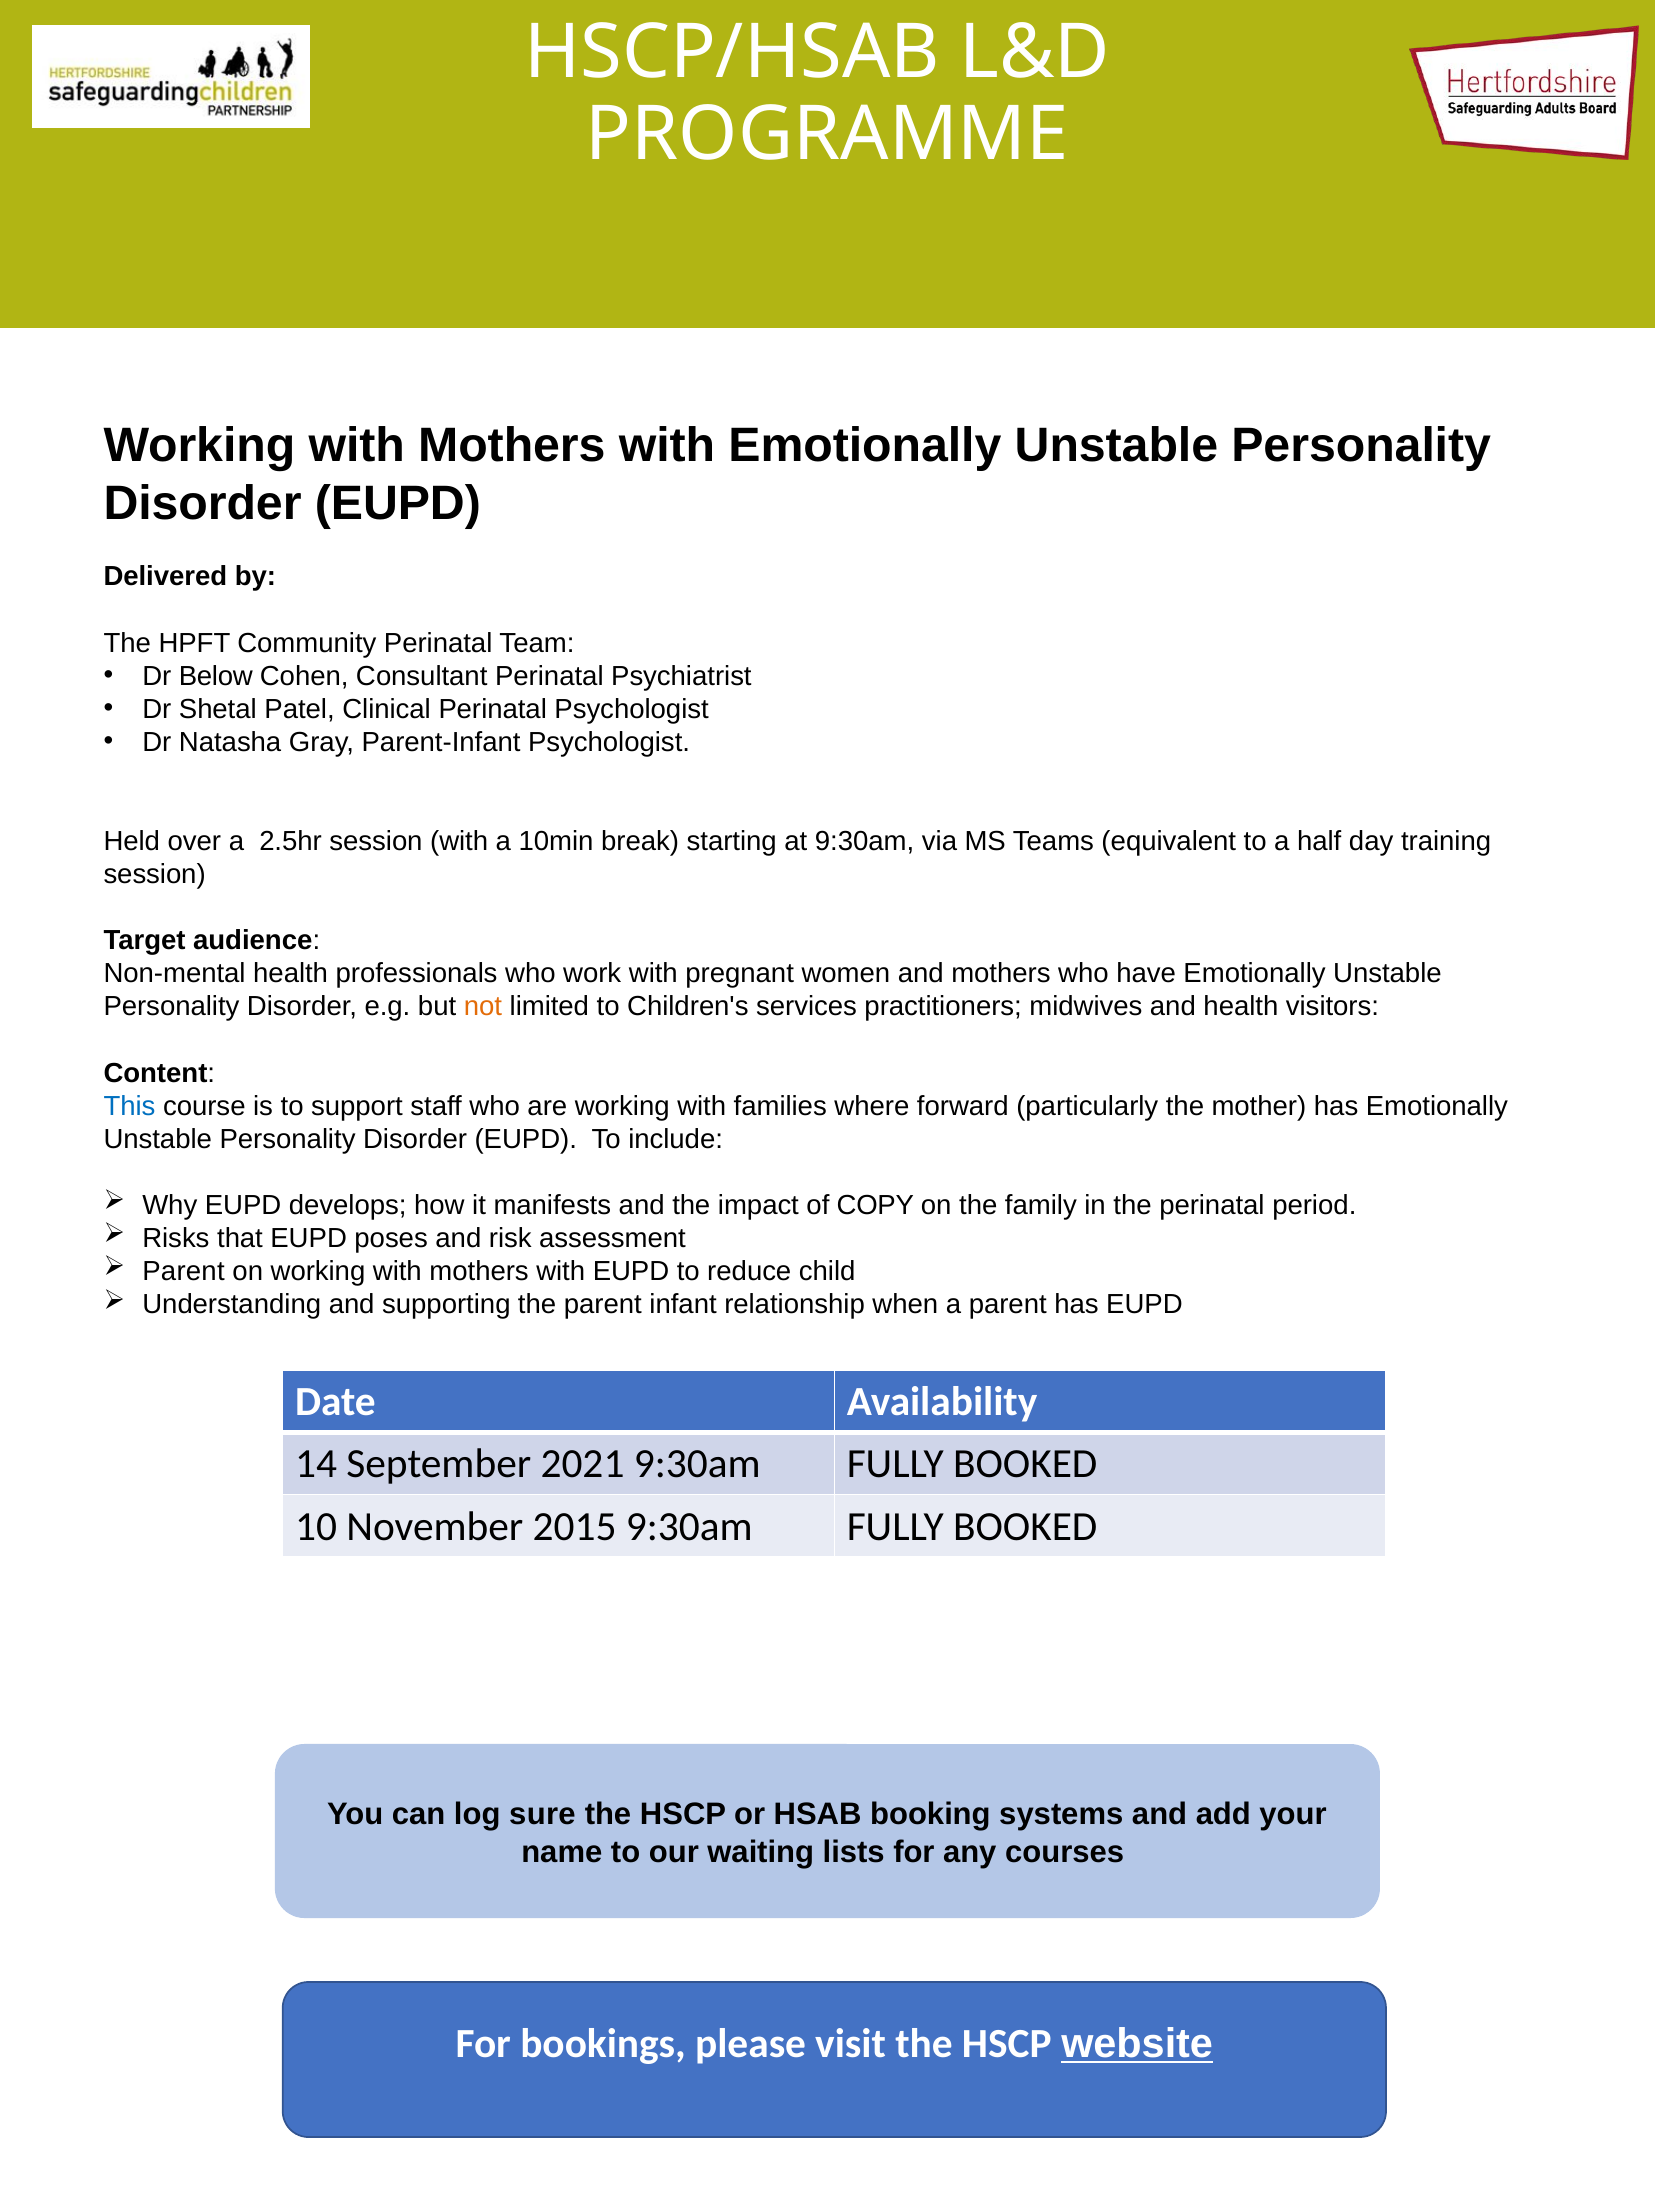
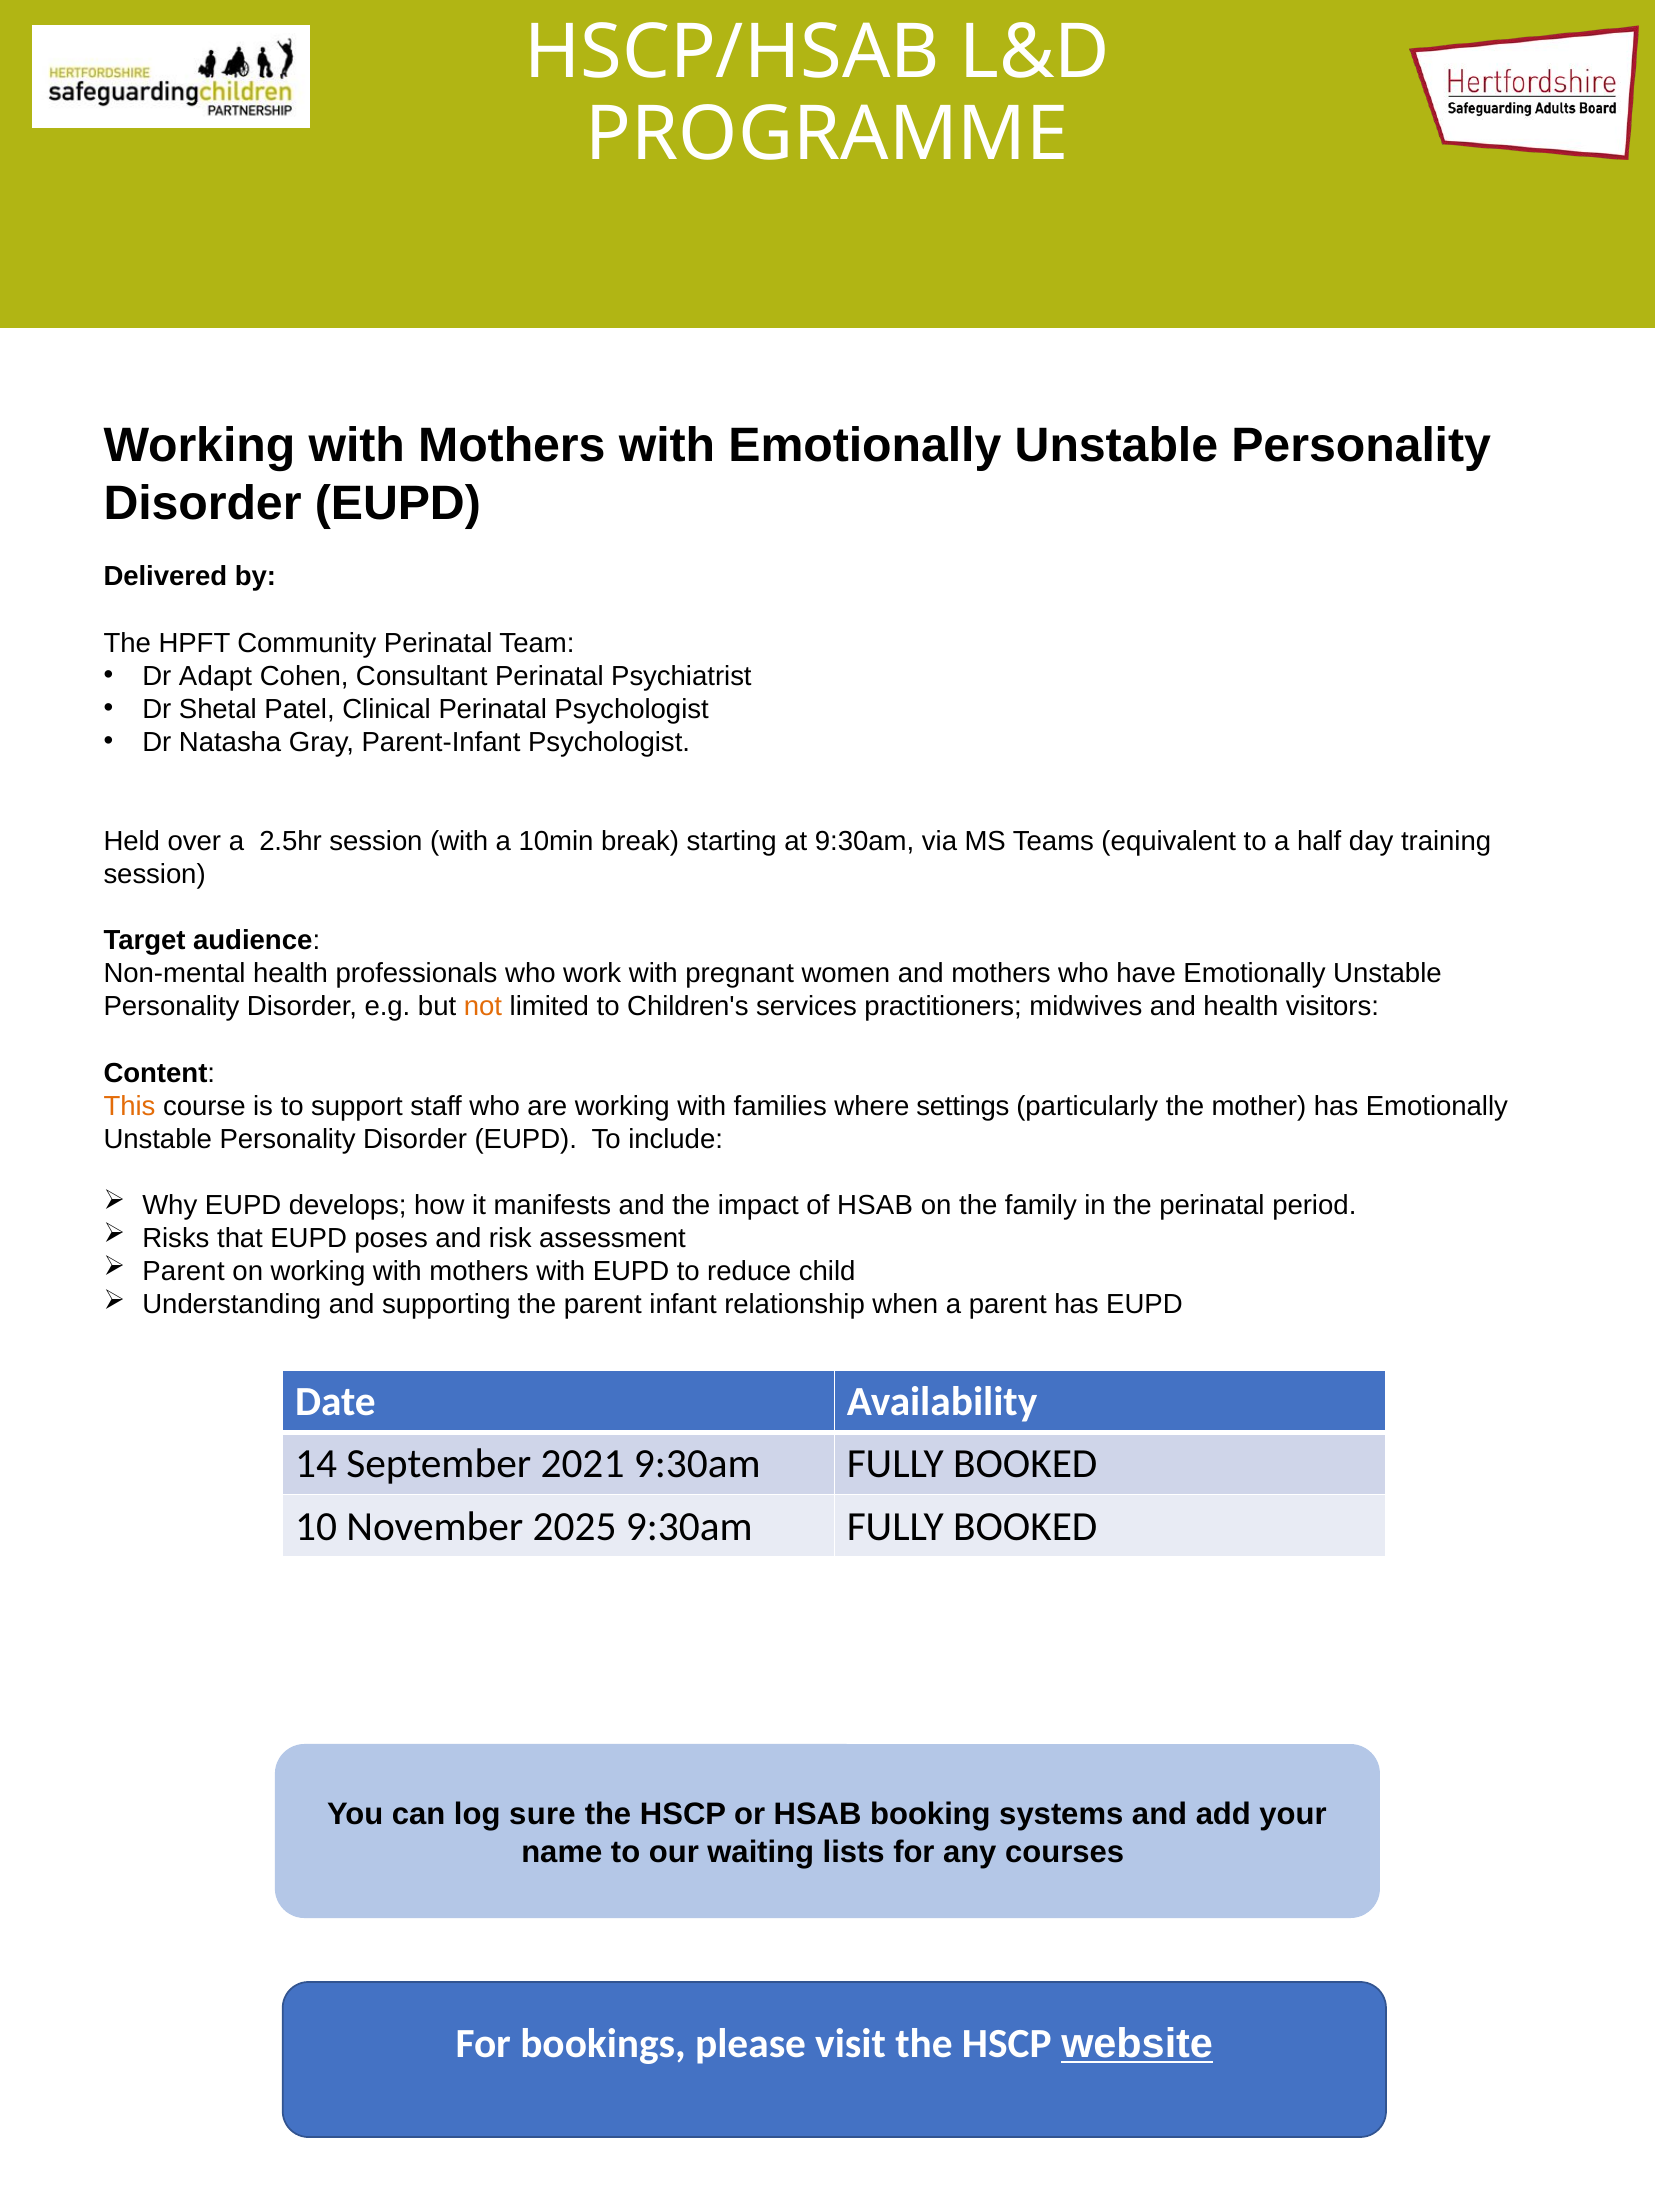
Below: Below -> Adapt
This colour: blue -> orange
forward: forward -> settings
of COPY: COPY -> HSAB
2015: 2015 -> 2025
